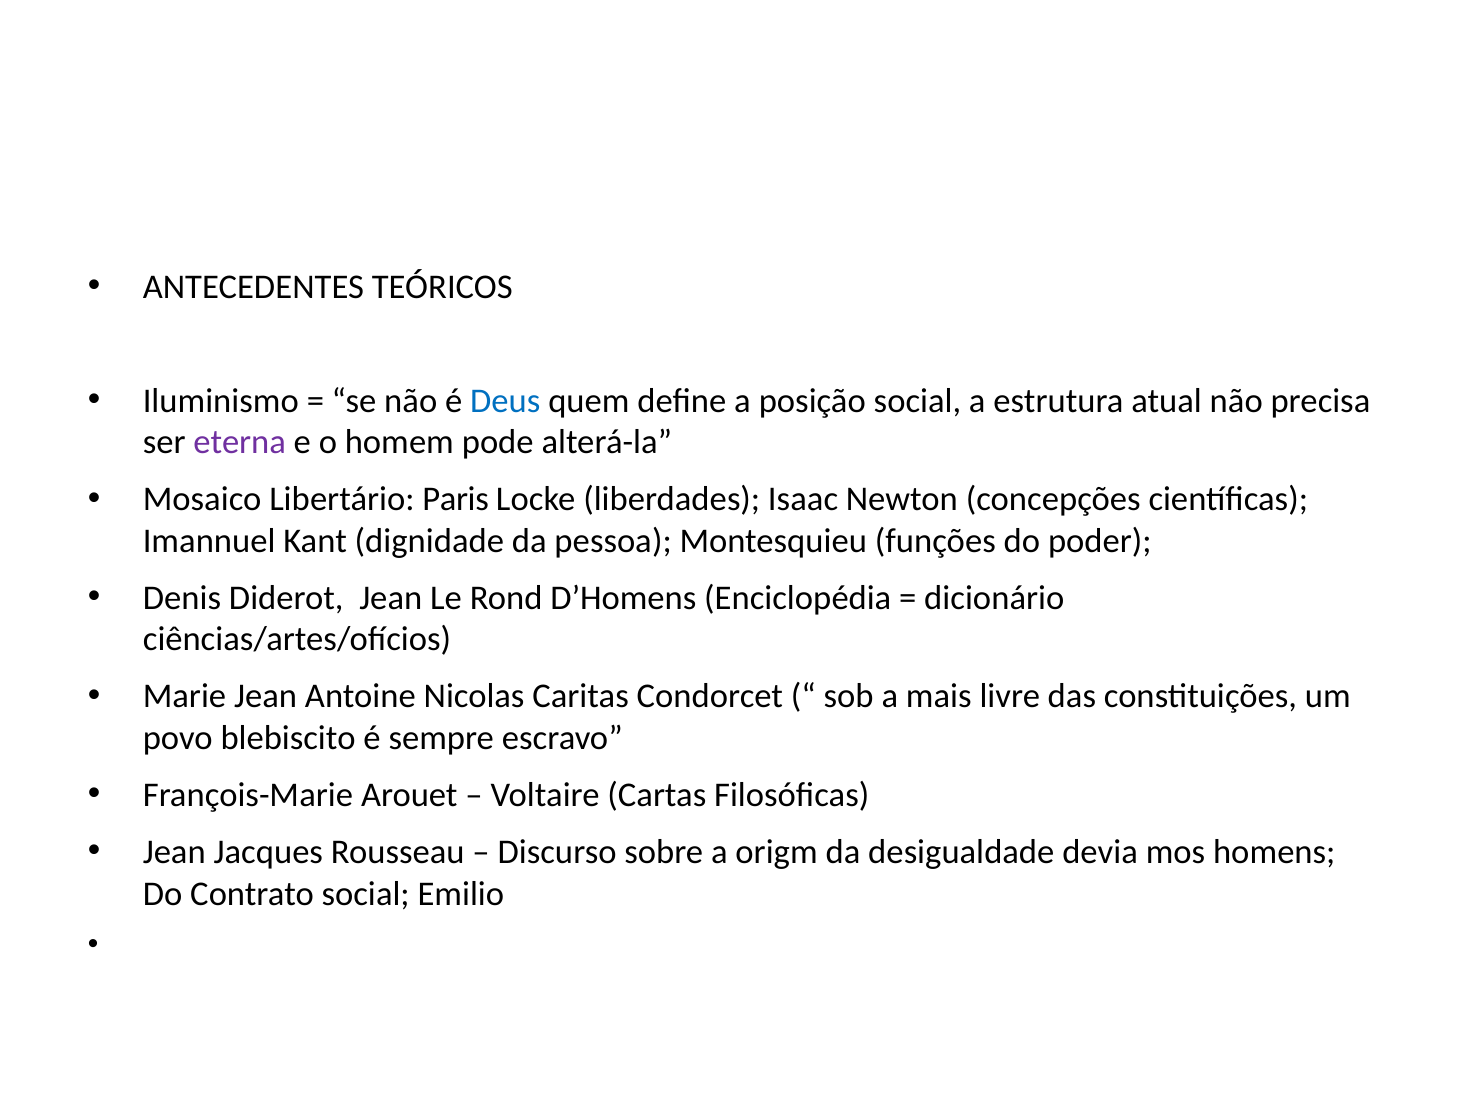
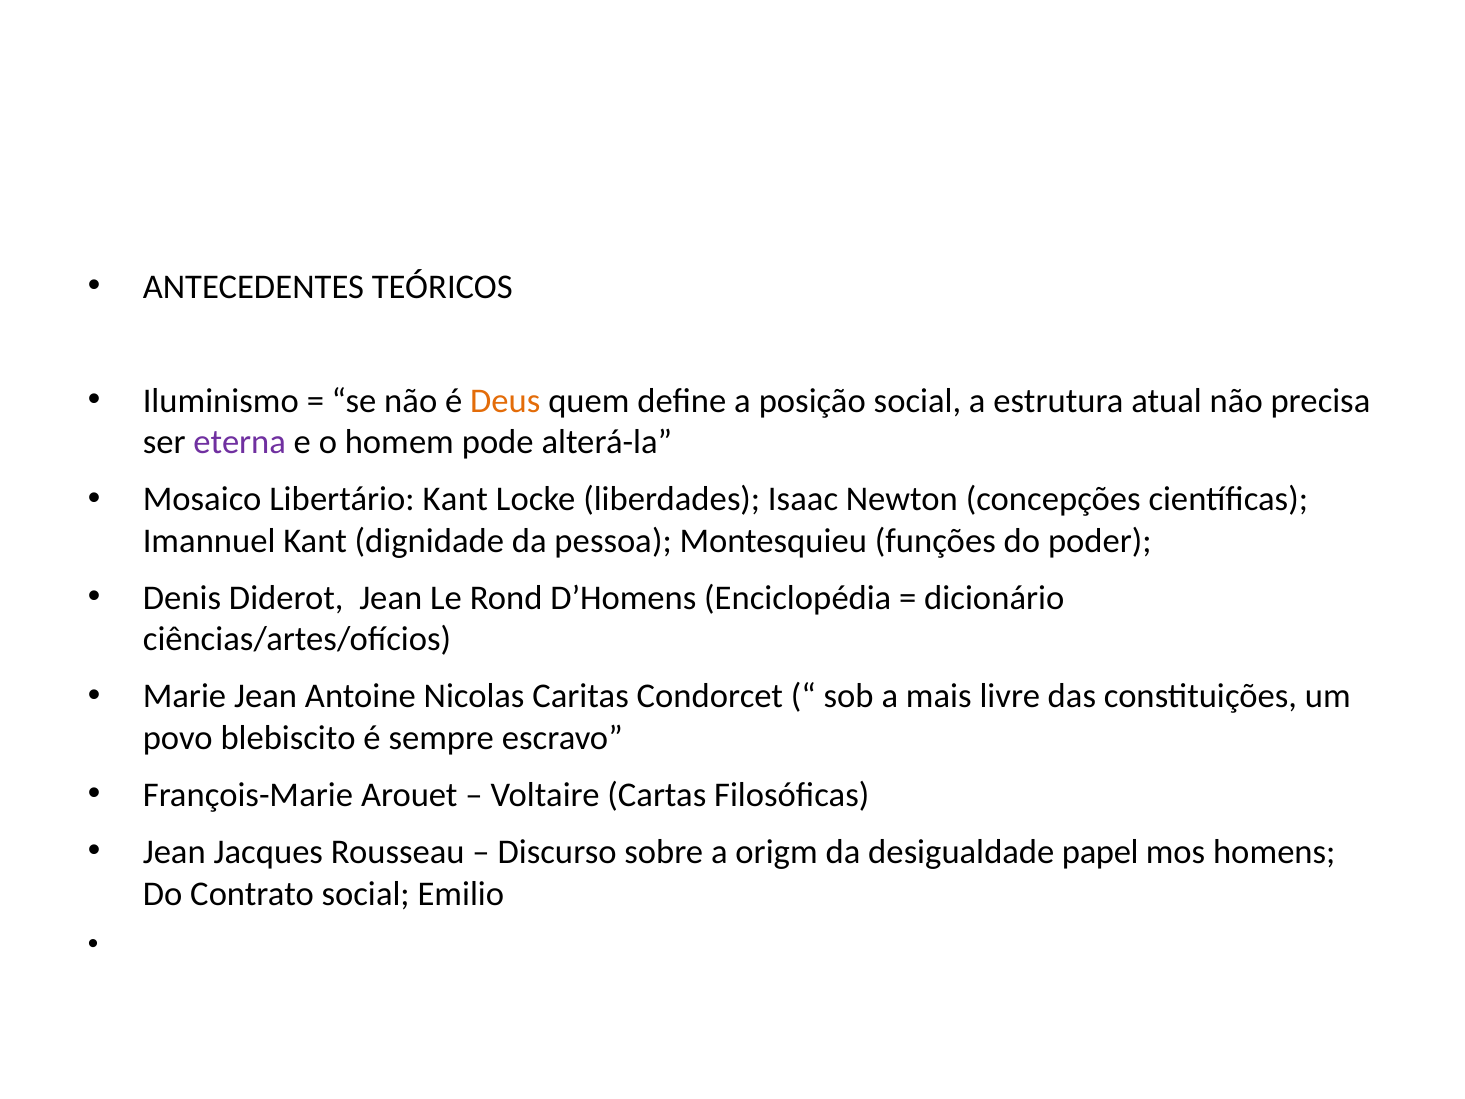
Deus colour: blue -> orange
Libertário Paris: Paris -> Kant
devia: devia -> papel
